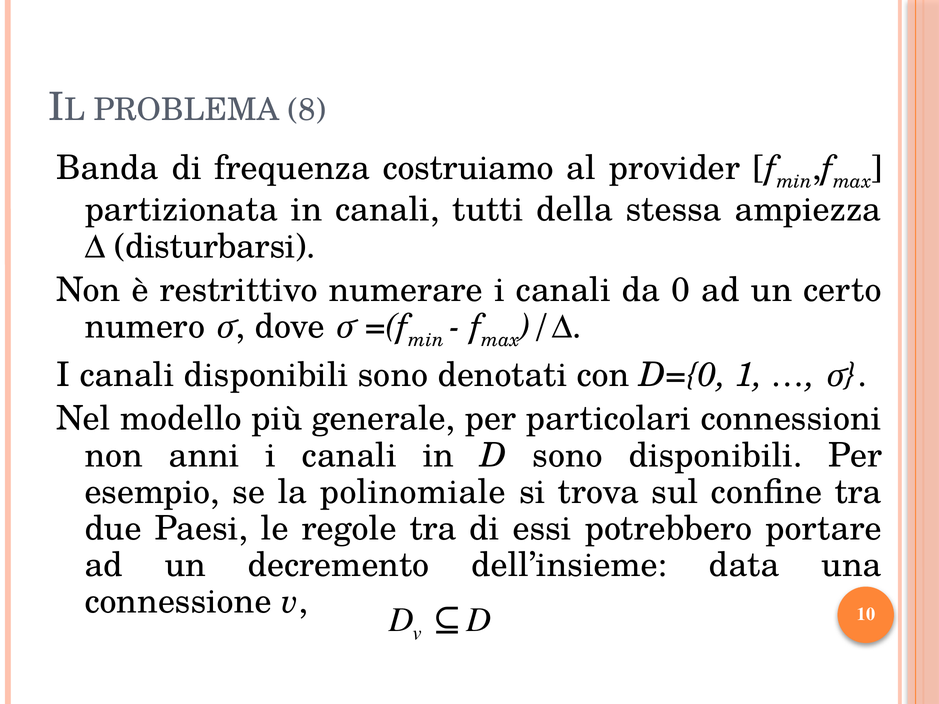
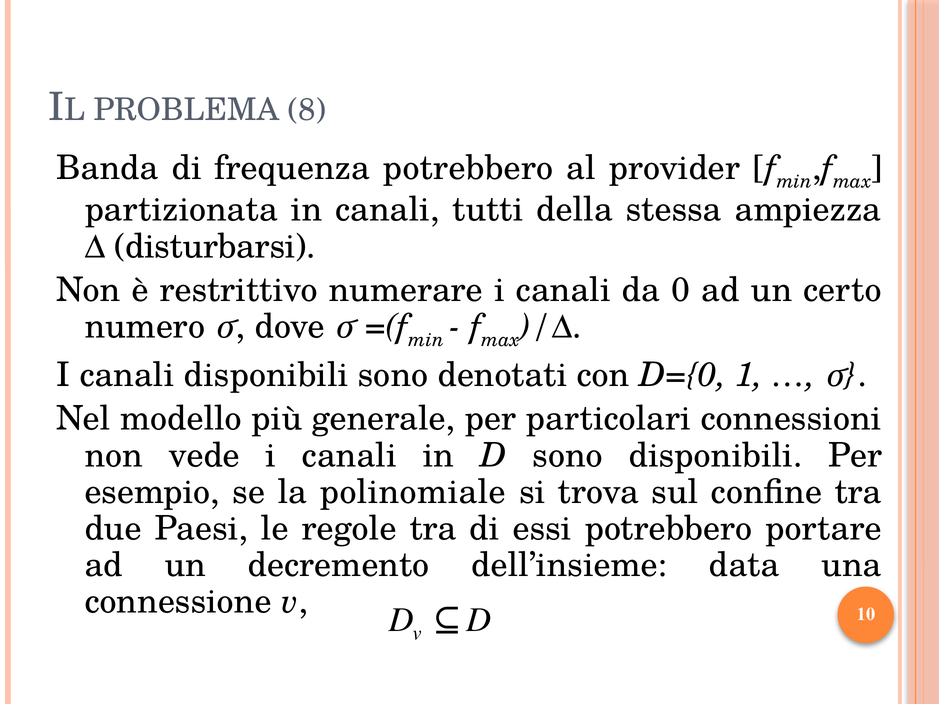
frequenza costruiamo: costruiamo -> potrebbero
anni: anni -> vede
